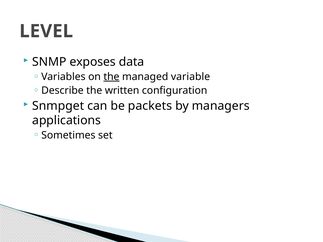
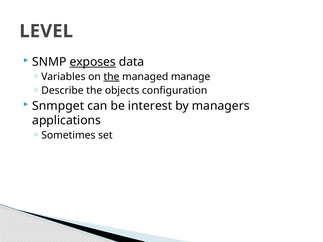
exposes underline: none -> present
variable: variable -> manage
written: written -> objects
packets: packets -> interest
